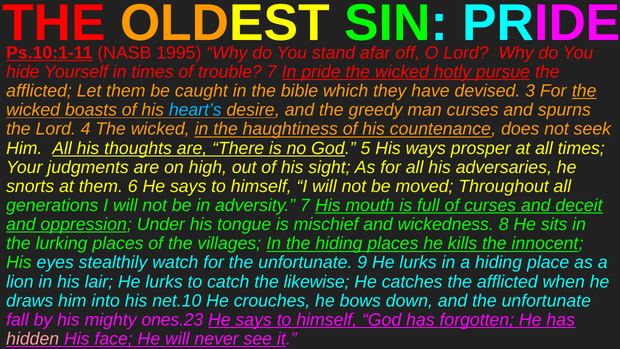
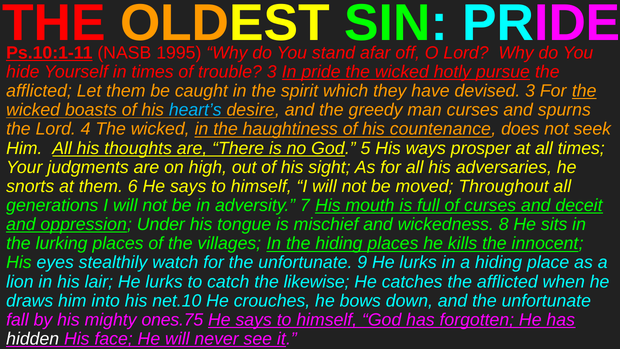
trouble 7: 7 -> 3
bible: bible -> spirit
ones.23: ones.23 -> ones.75
hidden colour: pink -> white
